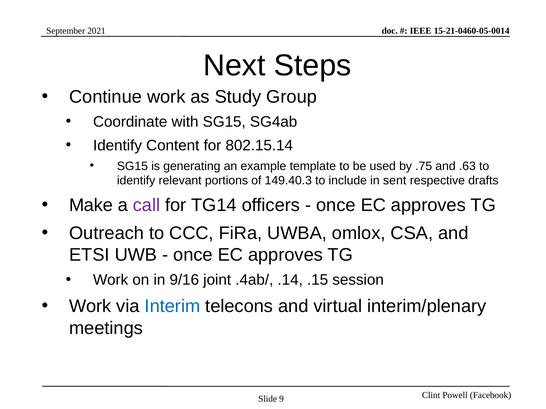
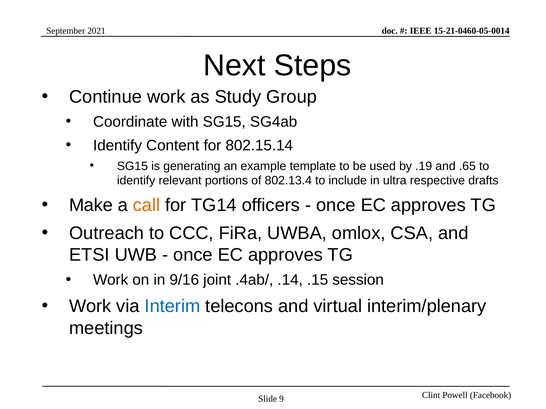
.75: .75 -> .19
.63: .63 -> .65
149.40.3: 149.40.3 -> 802.13.4
sent: sent -> ultra
call colour: purple -> orange
